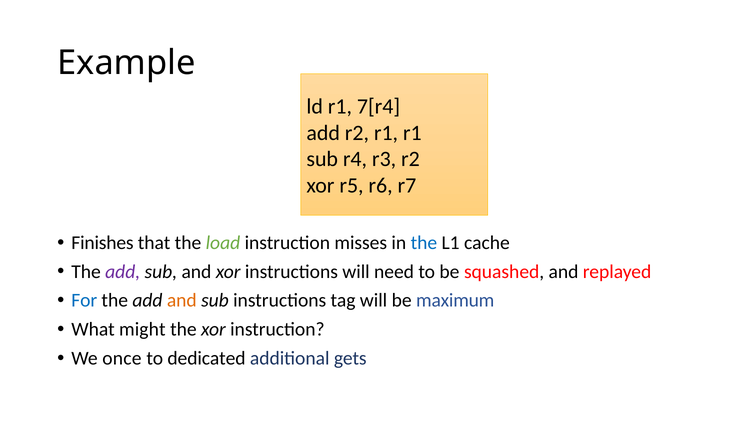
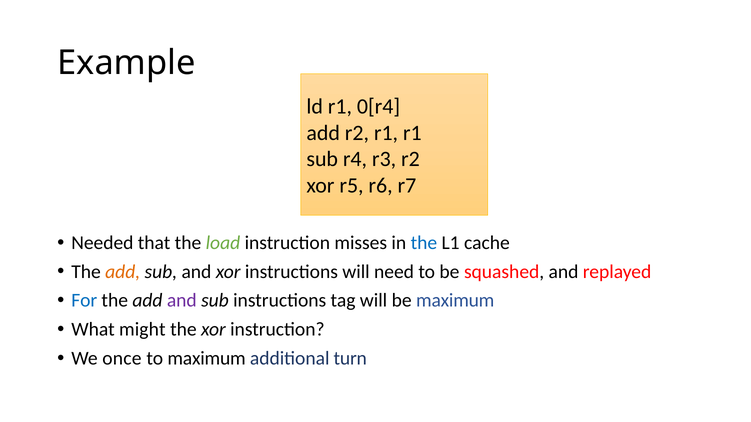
7[r4: 7[r4 -> 0[r4
Finishes: Finishes -> Needed
add at (123, 272) colour: purple -> orange
and at (182, 301) colour: orange -> purple
to dedicated: dedicated -> maximum
gets: gets -> turn
